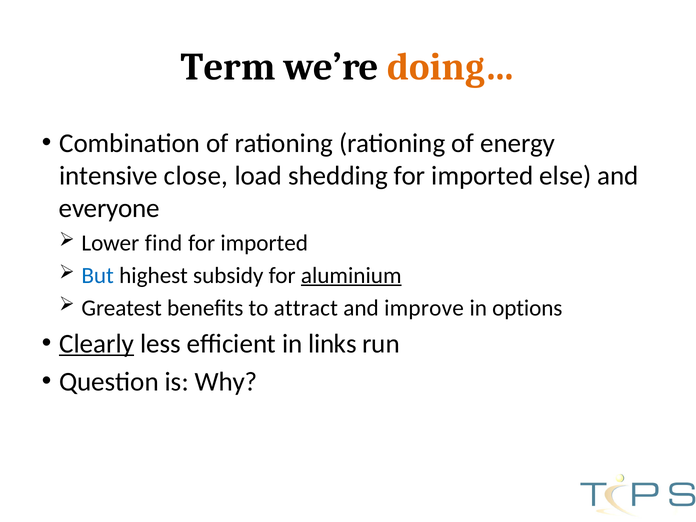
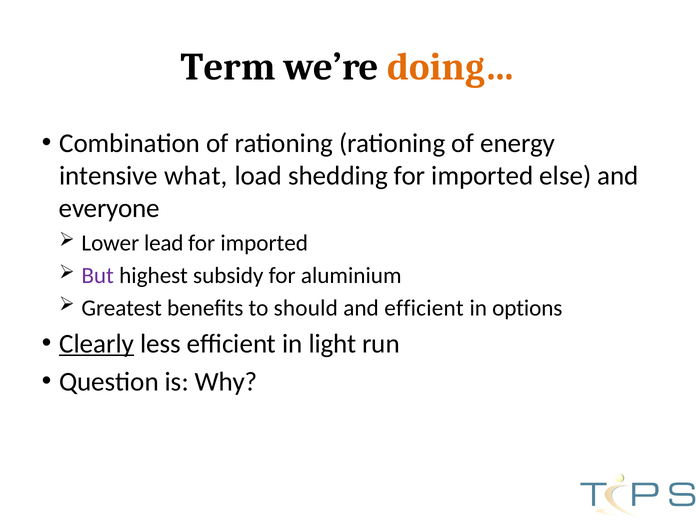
close: close -> what
find: find -> lead
But colour: blue -> purple
aluminium underline: present -> none
attract: attract -> should
and improve: improve -> efficient
links: links -> light
